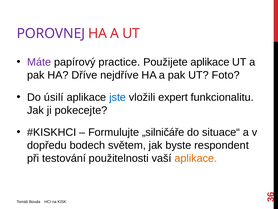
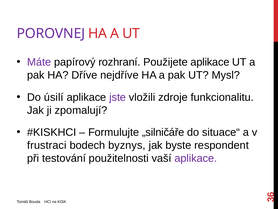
practice: practice -> rozhraní
Foto: Foto -> Mysl
jste colour: blue -> purple
expert: expert -> zdroje
pokecejte: pokecejte -> zpomalují
dopředu: dopředu -> frustraci
světem: světem -> byznys
aplikace at (196, 158) colour: orange -> purple
